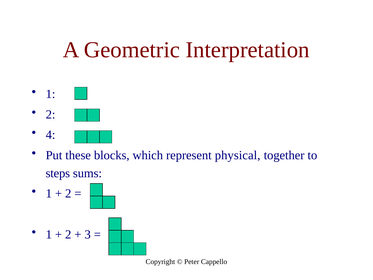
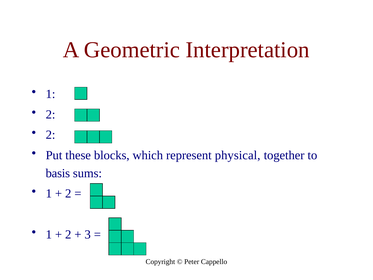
4 at (51, 135): 4 -> 2
steps: steps -> basis
